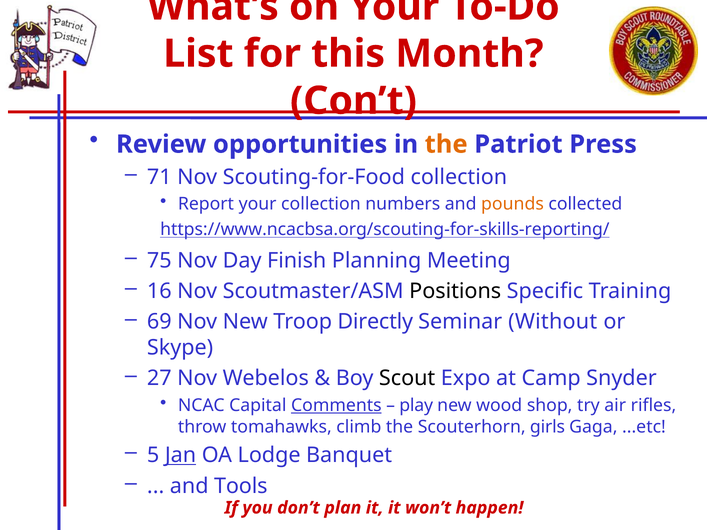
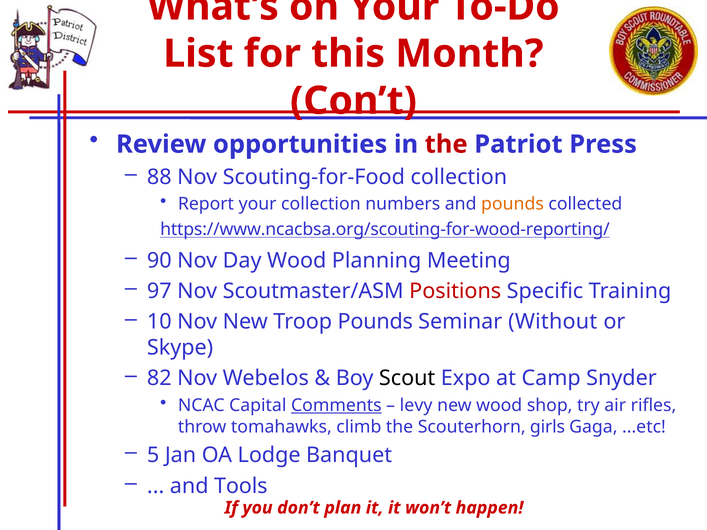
the at (446, 144) colour: orange -> red
71: 71 -> 88
https://www.ncacbsa.org/scouting-for-skills-reporting/: https://www.ncacbsa.org/scouting-for-skills-reporting/ -> https://www.ncacbsa.org/scouting-for-wood-reporting/
75: 75 -> 90
Day Finish: Finish -> Wood
16: 16 -> 97
Positions colour: black -> red
69: 69 -> 10
Troop Directly: Directly -> Pounds
27: 27 -> 82
play: play -> levy
Jan underline: present -> none
